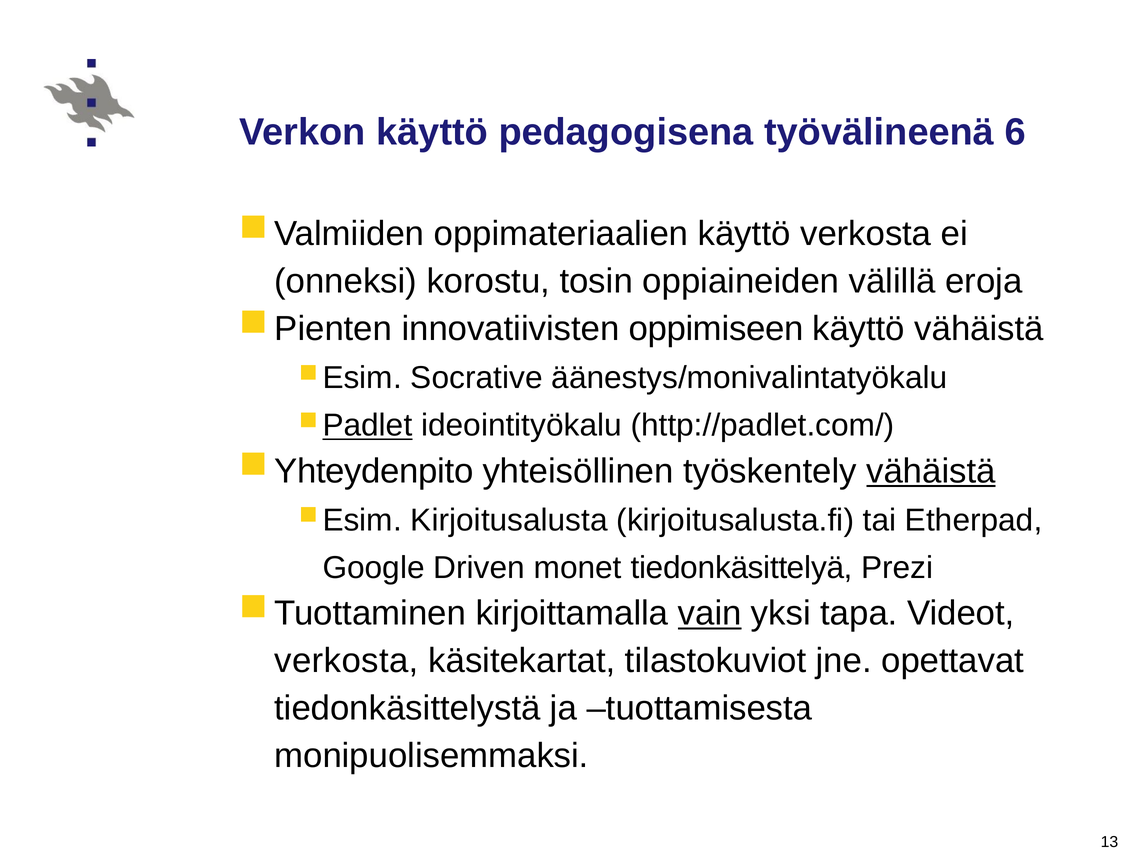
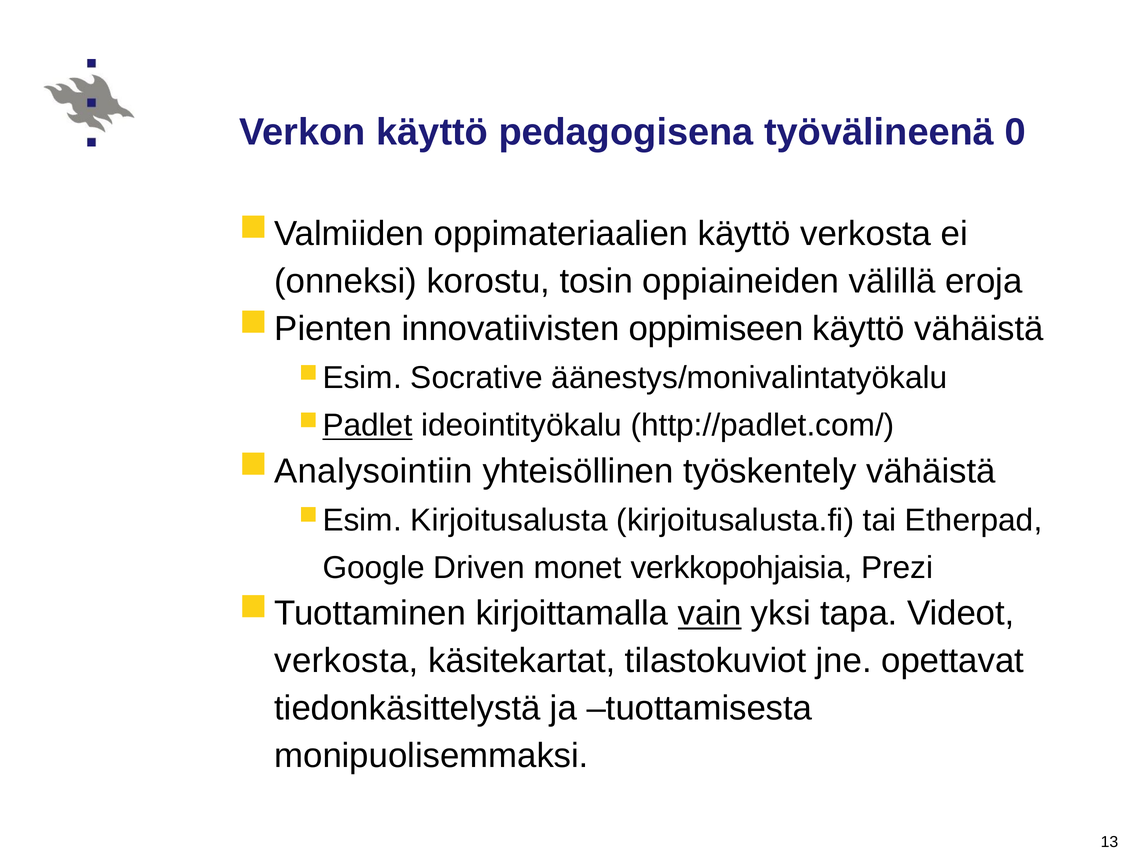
6: 6 -> 0
Yhteydenpito: Yhteydenpito -> Analysointiin
vähäistä at (931, 471) underline: present -> none
tiedonkäsittelyä: tiedonkäsittelyä -> verkkopohjaisia
